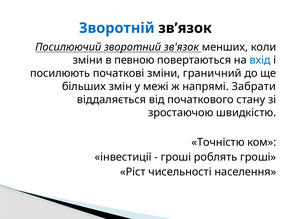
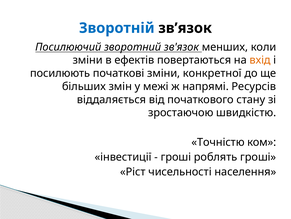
певною: певною -> ефектів
вхід colour: blue -> orange
граничний: граничний -> конкретної
Забрати: Забрати -> Ресурсів
